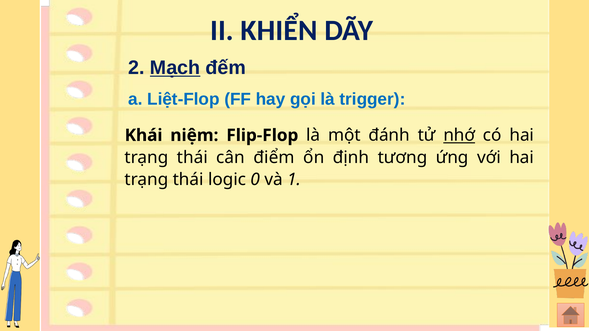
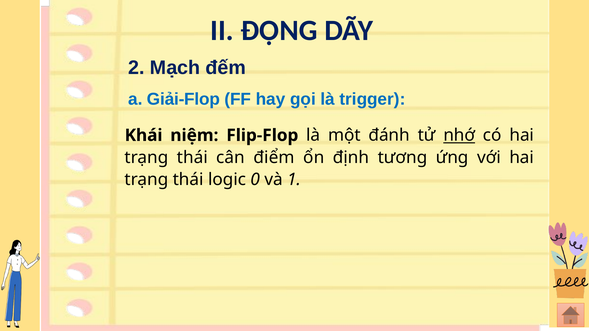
KHIỂN: KHIỂN -> ĐỘNG
Mạch underline: present -> none
Liệt-Flop: Liệt-Flop -> Giải-Flop
